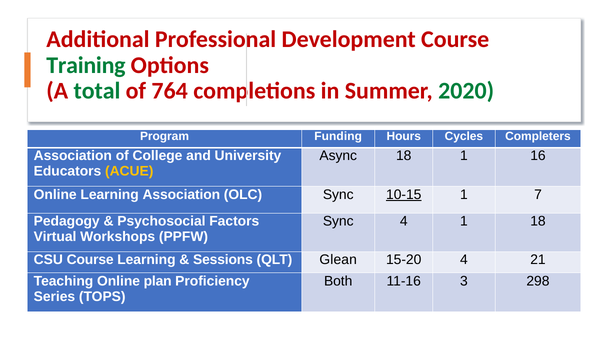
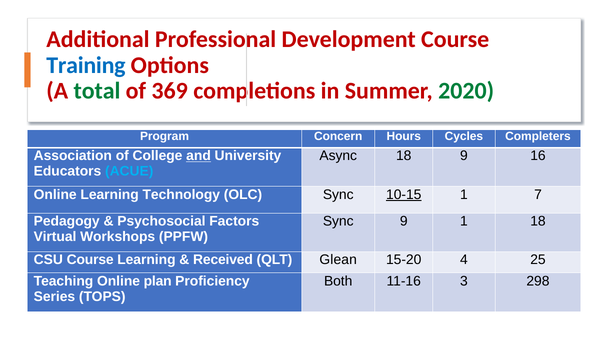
Training colour: green -> blue
764: 764 -> 369
Funding: Funding -> Concern
and underline: none -> present
18 1: 1 -> 9
ACUE colour: yellow -> light blue
Learning Association: Association -> Technology
Sync 4: 4 -> 9
Sessions: Sessions -> Received
21: 21 -> 25
